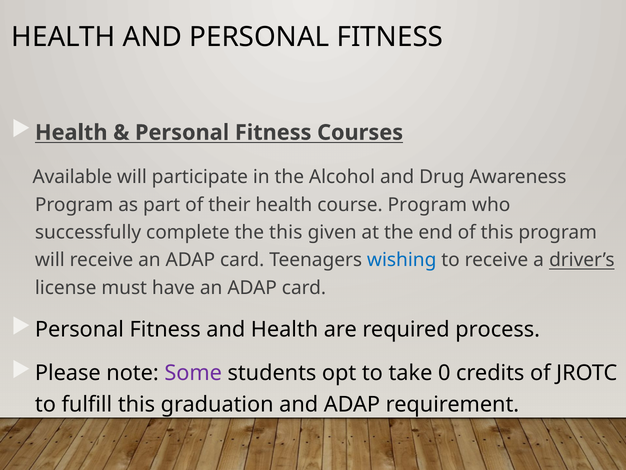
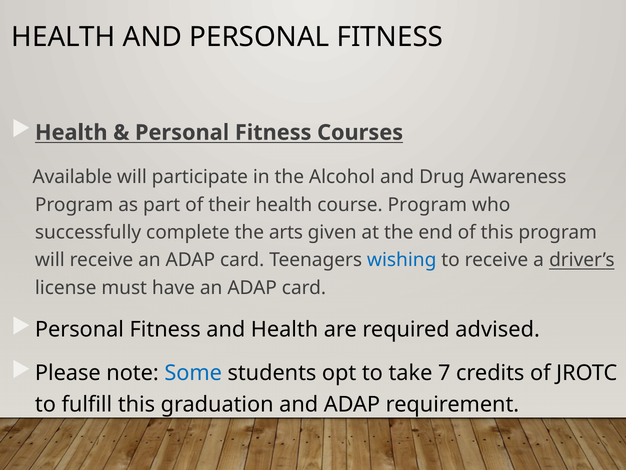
the this: this -> arts
process: process -> advised
Some colour: purple -> blue
0: 0 -> 7
